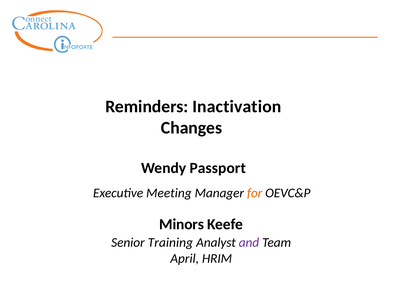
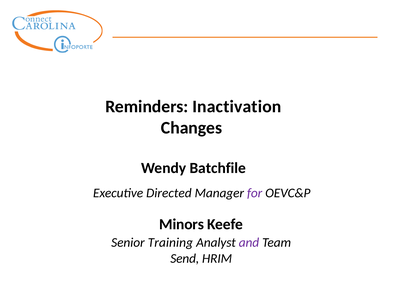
Passport: Passport -> Batchfile
Meeting: Meeting -> Directed
for colour: orange -> purple
April: April -> Send
